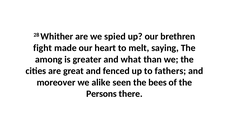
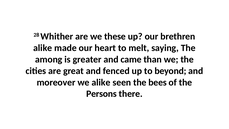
spied: spied -> these
fight at (43, 48): fight -> alike
what: what -> came
fathers: fathers -> beyond
